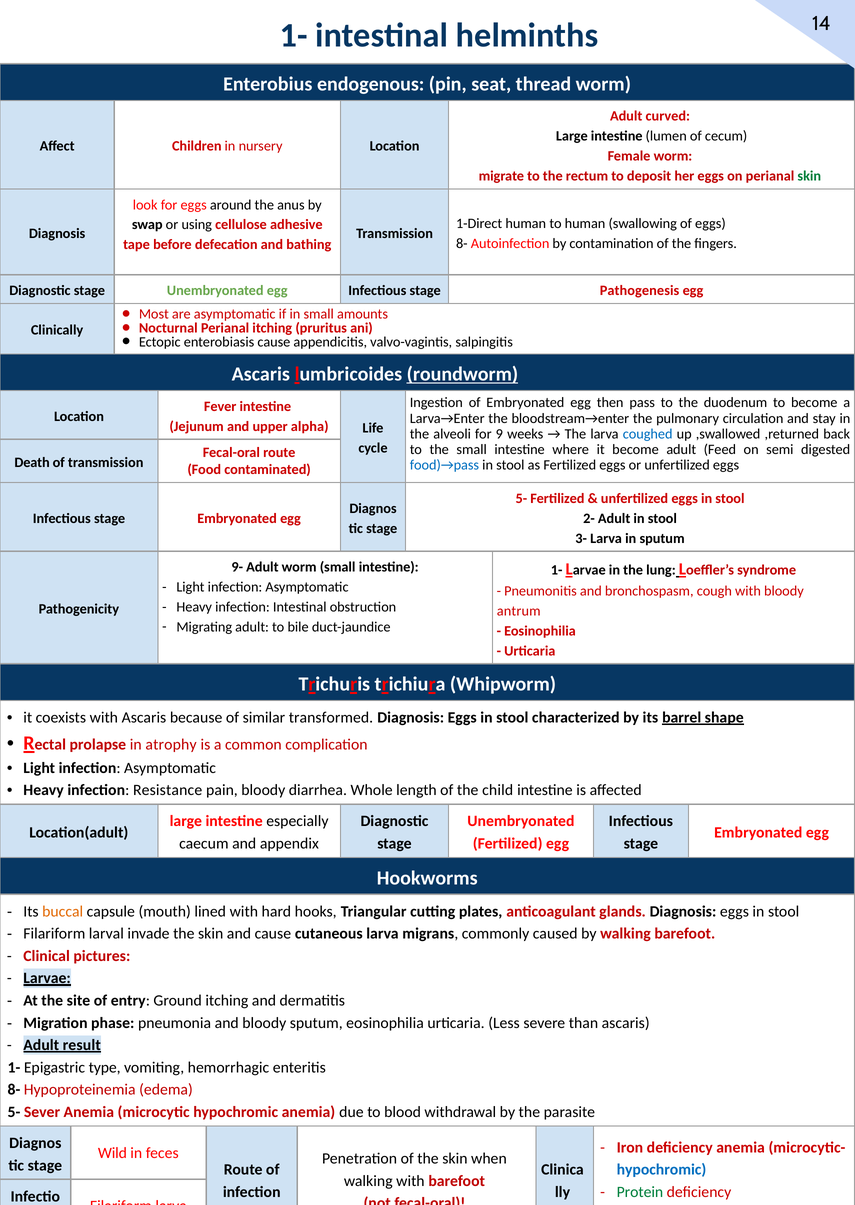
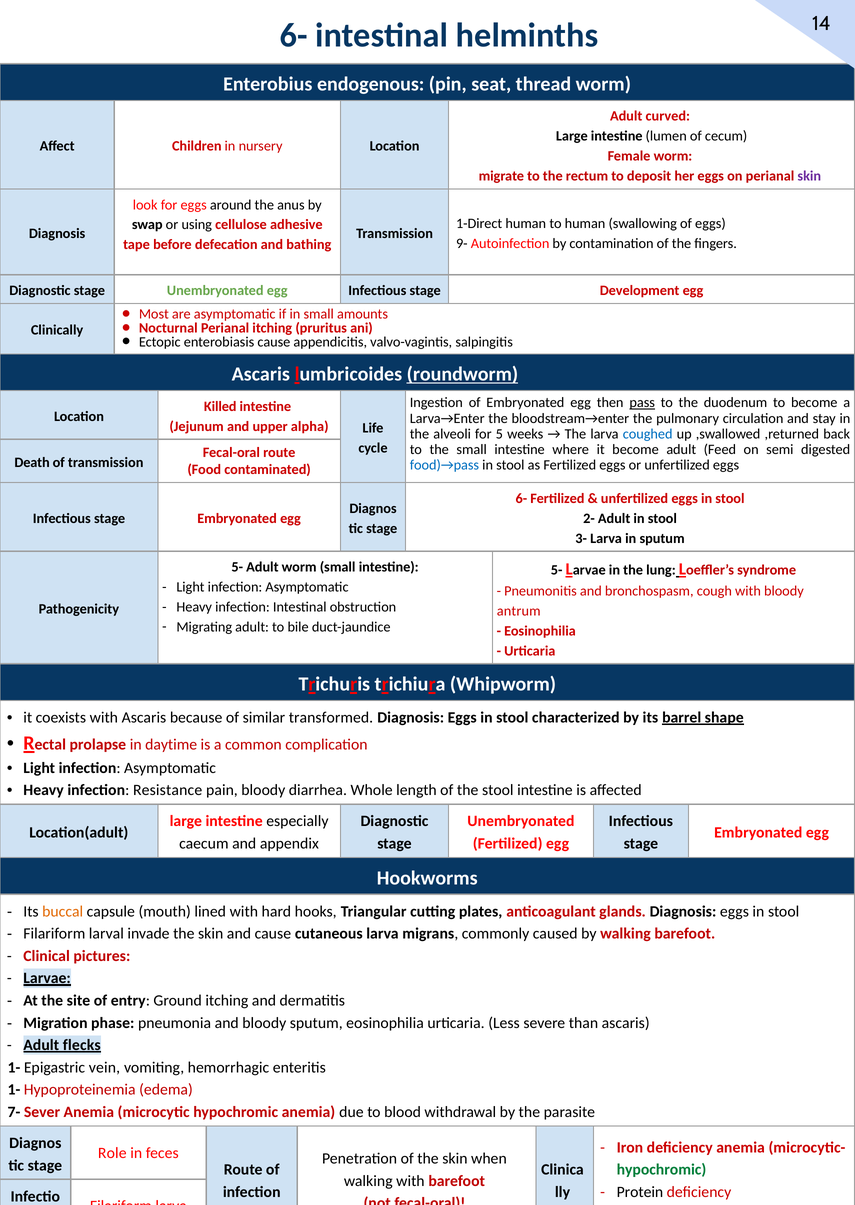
1- at (294, 36): 1- -> 6-
skin at (809, 176) colour: green -> purple
8- at (462, 243): 8- -> 9-
Pathogenesis: Pathogenesis -> Development
pass underline: none -> present
Fever: Fever -> Killed
9: 9 -> 5
5- at (521, 498): 5- -> 6-
9- at (237, 567): 9- -> 5-
1- at (557, 570): 1- -> 5-
atrophy: atrophy -> daytime
the child: child -> stool
result: result -> flecks
type: type -> vein
8- at (14, 1090): 8- -> 1-
5- at (14, 1112): 5- -> 7-
Wild: Wild -> Role
hypochromic at (661, 1170) colour: blue -> green
Protein colour: green -> black
